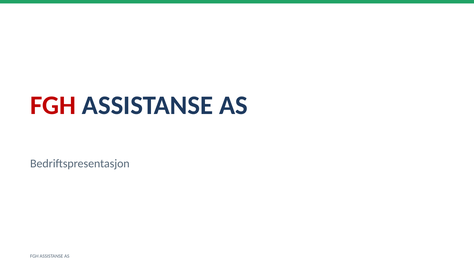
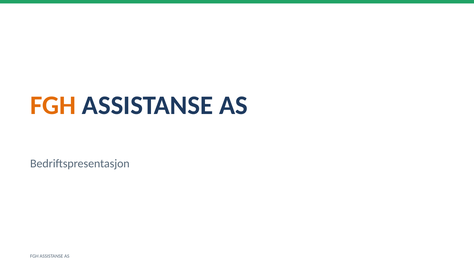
FGH at (53, 105) colour: red -> orange
